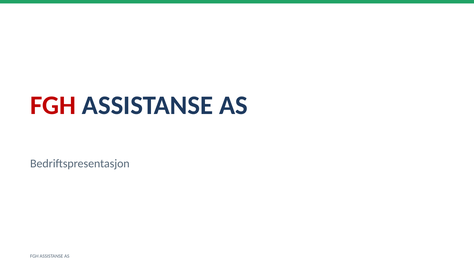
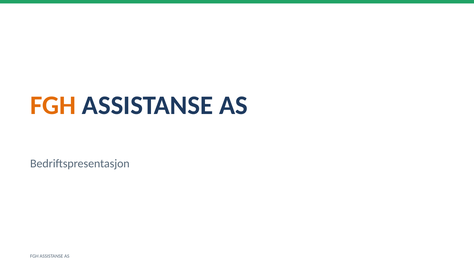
FGH at (53, 105) colour: red -> orange
